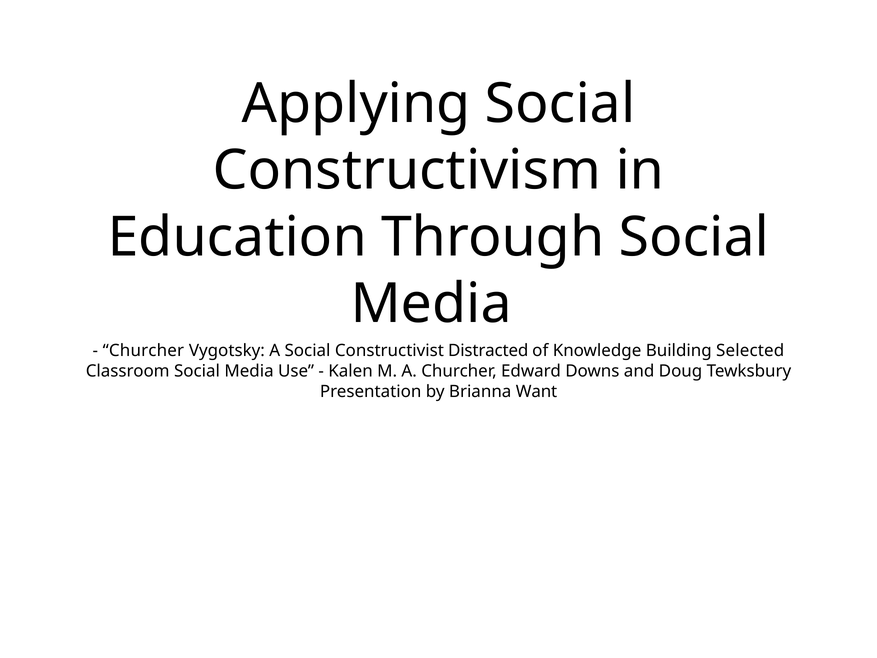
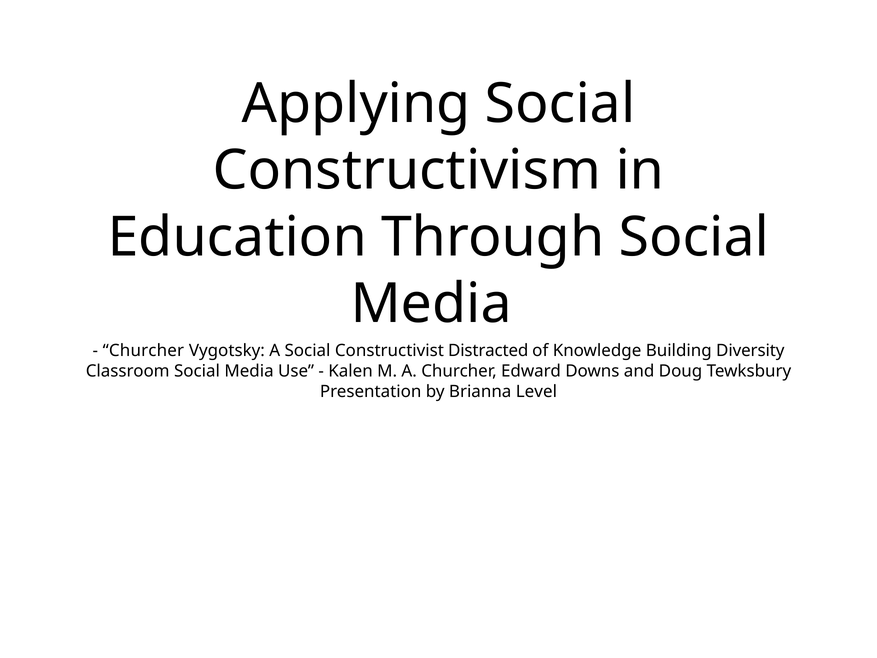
Selected: Selected -> Diversity
Want: Want -> Level
